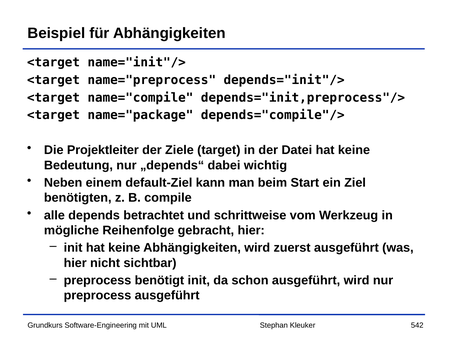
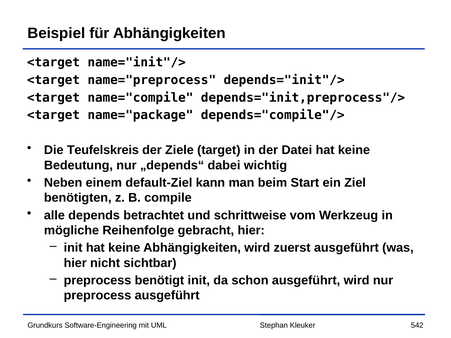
Projektleiter: Projektleiter -> Teufelskreis
